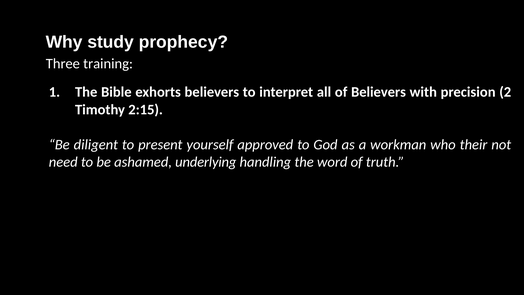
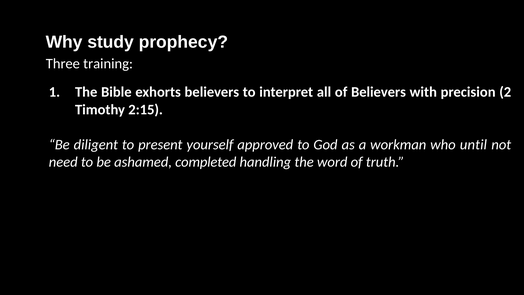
their: their -> until
underlying: underlying -> completed
